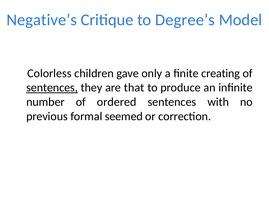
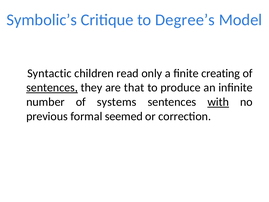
Negative’s: Negative’s -> Symbolic’s
Colorless: Colorless -> Syntactic
gave: gave -> read
ordered: ordered -> systems
with underline: none -> present
